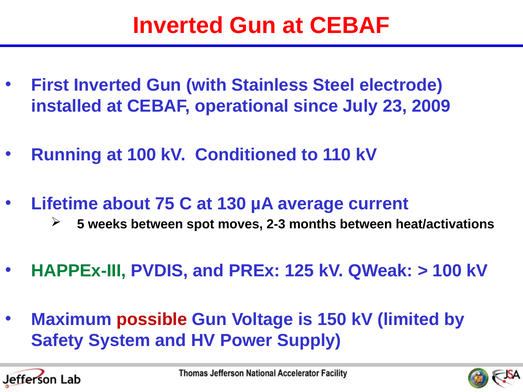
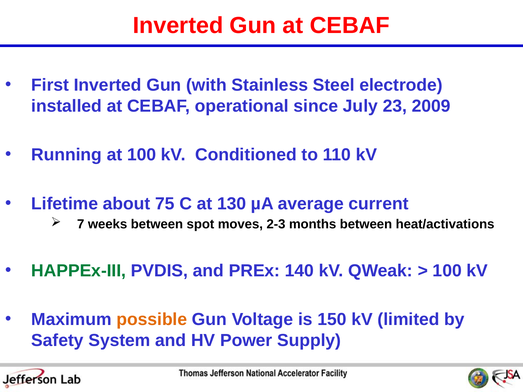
5: 5 -> 7
125: 125 -> 140
possible colour: red -> orange
